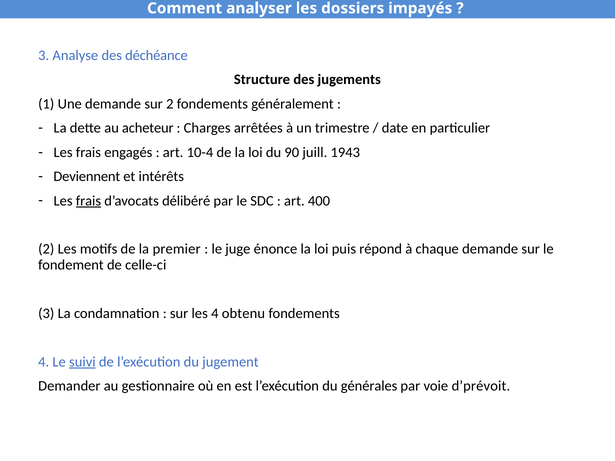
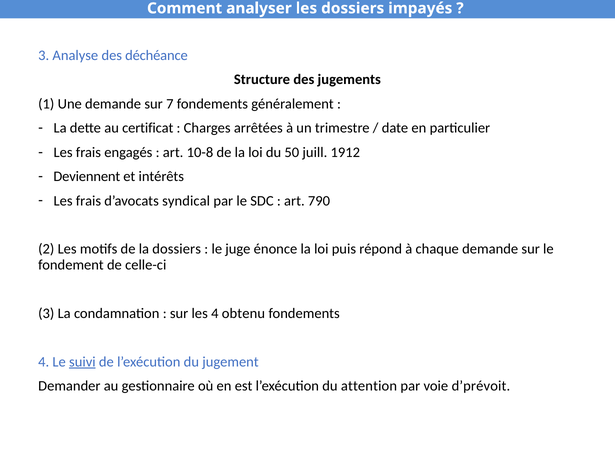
sur 2: 2 -> 7
acheteur: acheteur -> certificat
10-4: 10-4 -> 10-8
90: 90 -> 50
1943: 1943 -> 1912
frais at (88, 201) underline: present -> none
délibéré: délibéré -> syndical
400: 400 -> 790
la premier: premier -> dossiers
générales: générales -> attention
